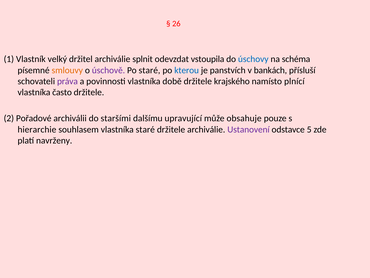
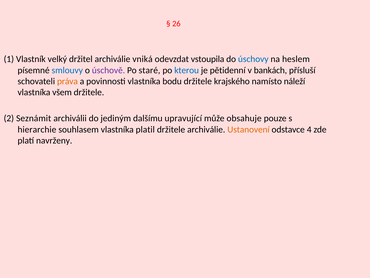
splnit: splnit -> vniká
schéma: schéma -> heslem
smlouvy colour: orange -> blue
panstvích: panstvích -> pětidenní
práva colour: purple -> orange
době: době -> bodu
plnící: plnící -> náleží
často: často -> všem
Pořadové: Pořadové -> Seznámit
staršími: staršími -> jediným
vlastníka staré: staré -> platil
Ustanovení colour: purple -> orange
5: 5 -> 4
